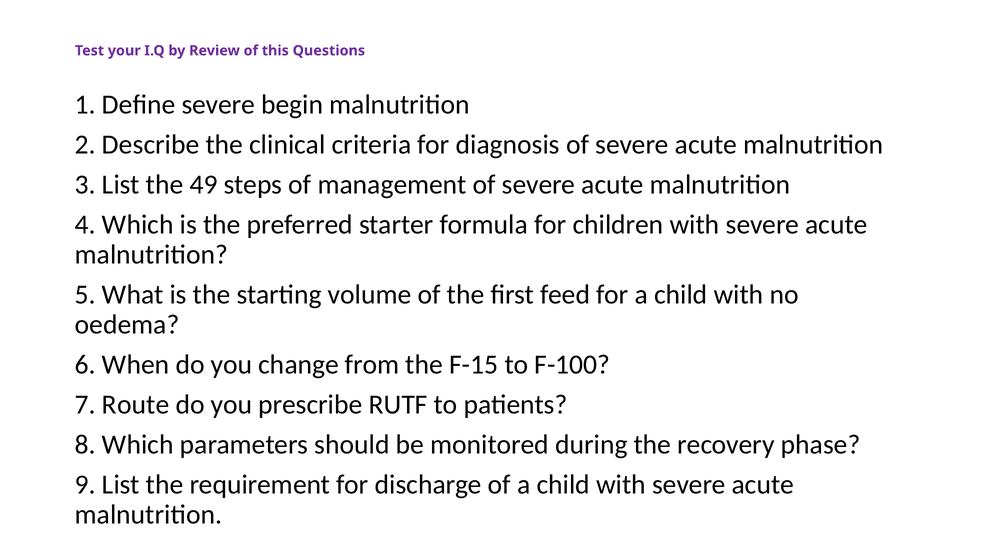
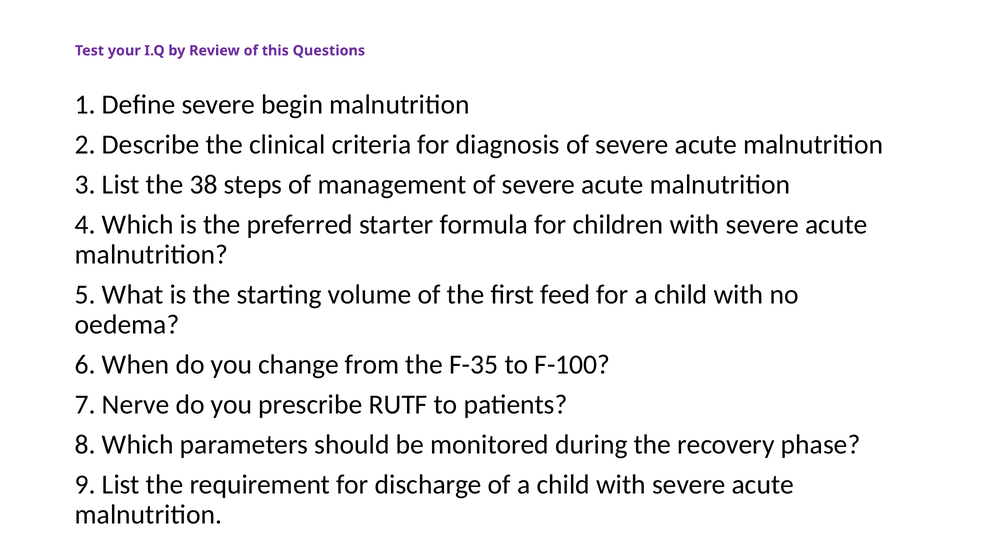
49: 49 -> 38
F-15: F-15 -> F-35
Route: Route -> Nerve
